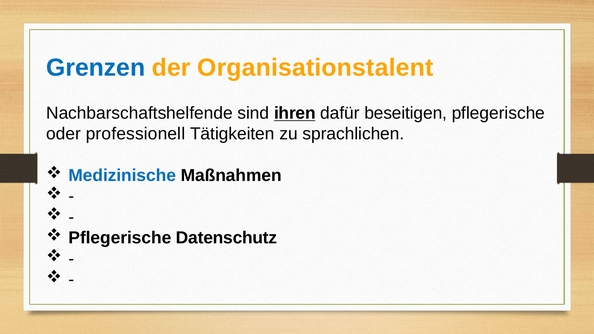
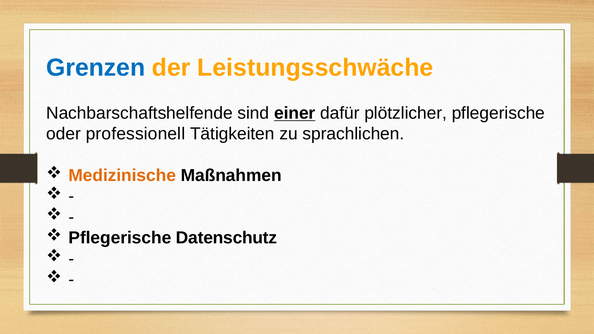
Organisationstalent: Organisationstalent -> Leistungsschwäche
ihren: ihren -> einer
beseitigen: beseitigen -> plötzlicher
Medizinische colour: blue -> orange
